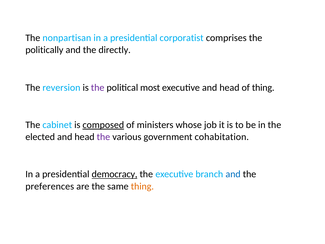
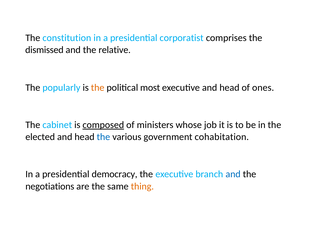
nonpartisan: nonpartisan -> constitution
politically: politically -> dismissed
directly: directly -> relative
reversion: reversion -> popularly
the at (98, 88) colour: purple -> orange
of thing: thing -> ones
the at (103, 137) colour: purple -> blue
democracy underline: present -> none
preferences: preferences -> negotiations
